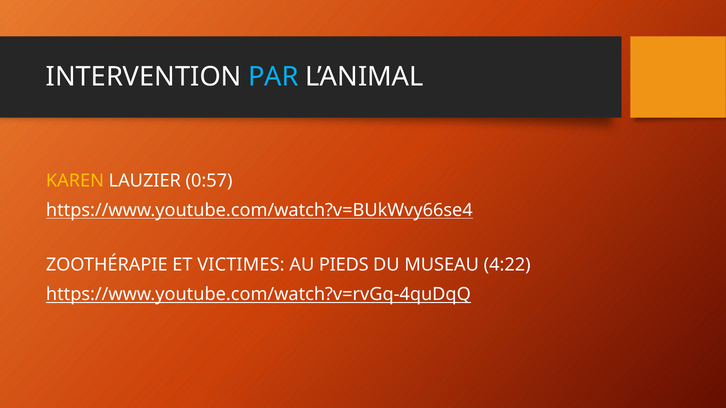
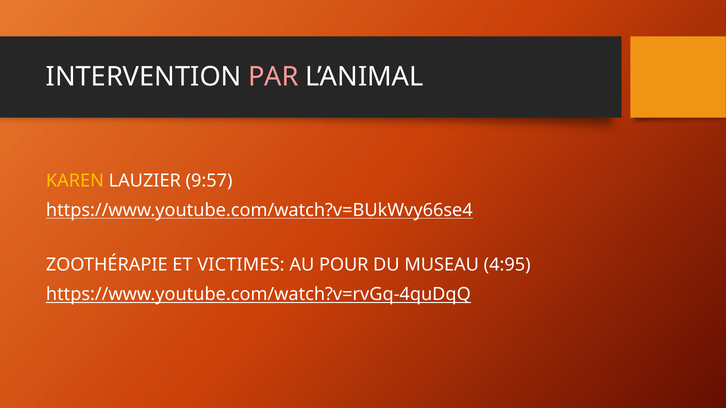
PAR colour: light blue -> pink
0:57: 0:57 -> 9:57
PIEDS: PIEDS -> POUR
4:22: 4:22 -> 4:95
